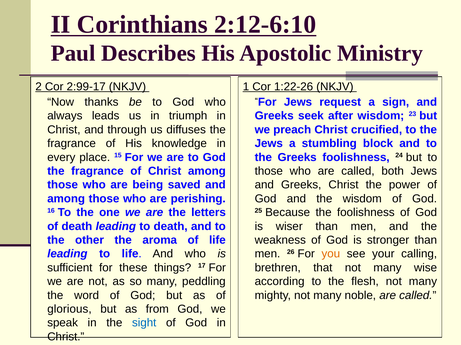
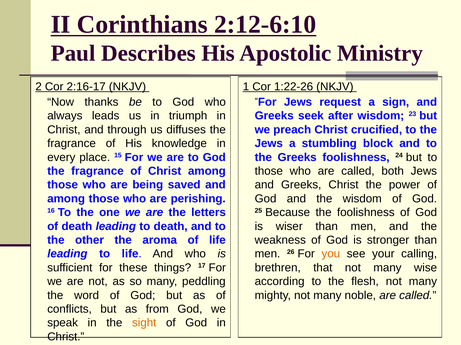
2:99-17: 2:99-17 -> 2:16-17
glorious: glorious -> conflicts
sight colour: blue -> orange
